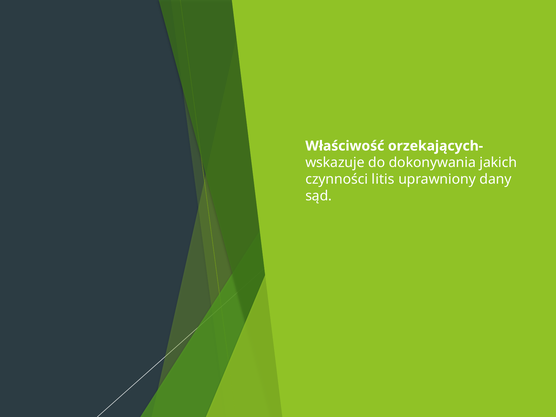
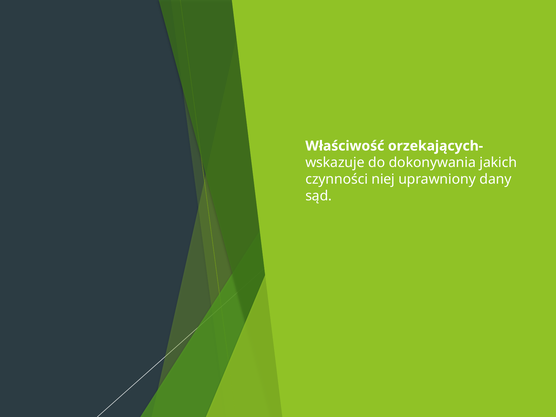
litis: litis -> niej
